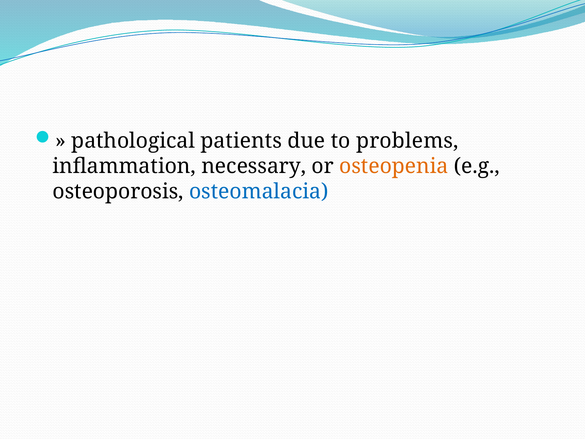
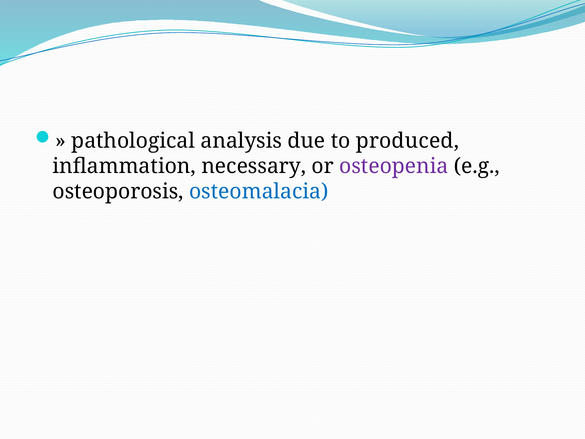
patients: patients -> analysis
problems: problems -> produced
osteopenia colour: orange -> purple
